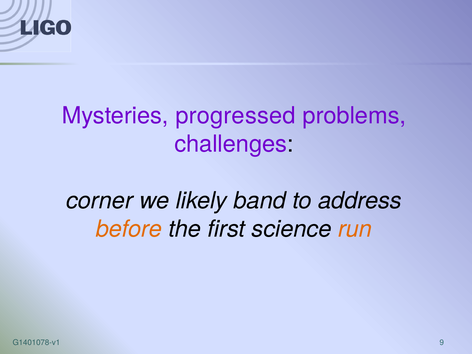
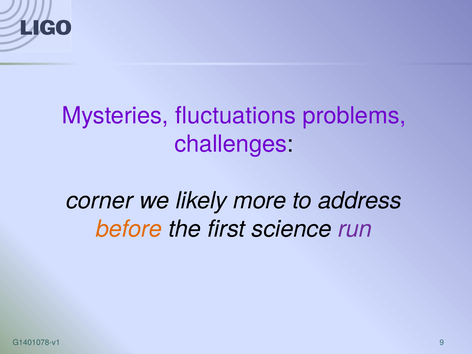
progressed: progressed -> fluctuations
band: band -> more
run colour: orange -> purple
